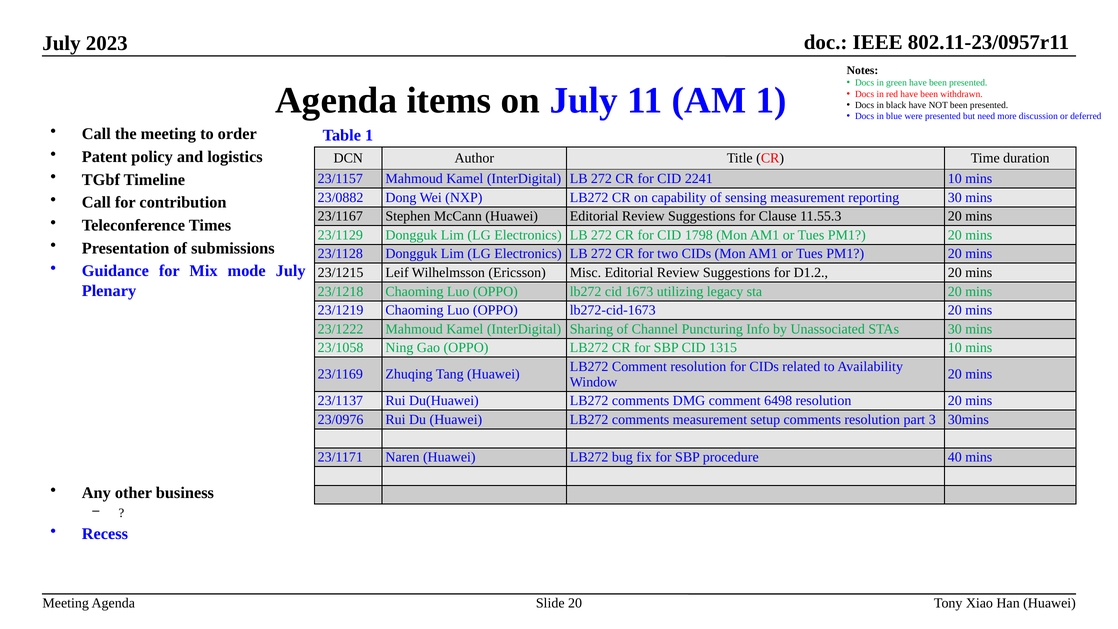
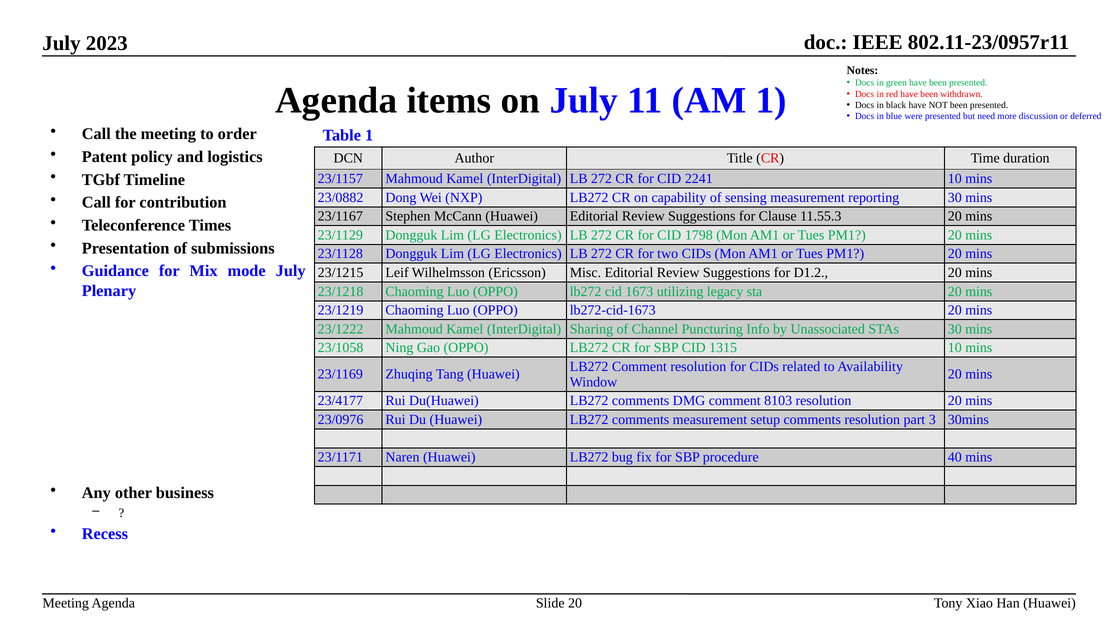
23/1137: 23/1137 -> 23/4177
6498: 6498 -> 8103
